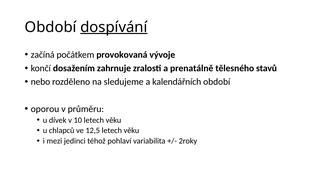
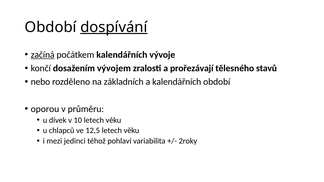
začíná underline: none -> present
počátkem provokovaná: provokovaná -> kalendářních
zahrnuje: zahrnuje -> vývojem
prenatálně: prenatálně -> prořezávají
sledujeme: sledujeme -> základních
